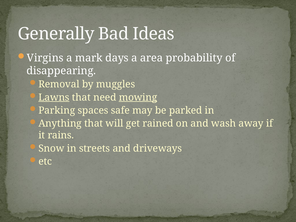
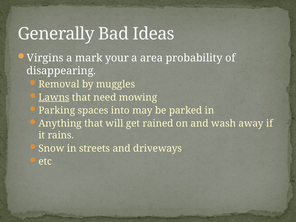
days: days -> your
mowing underline: present -> none
safe: safe -> into
